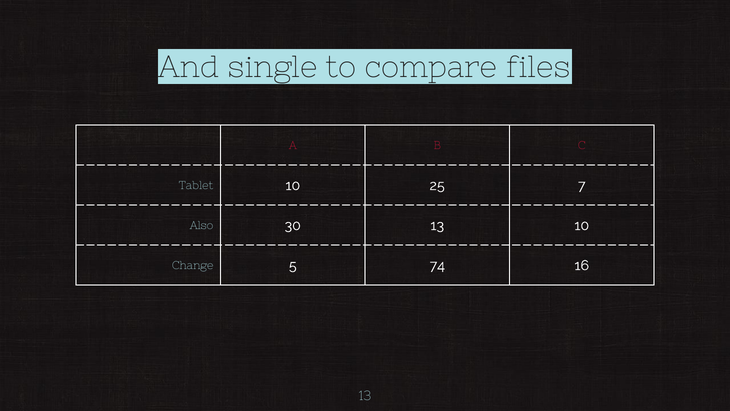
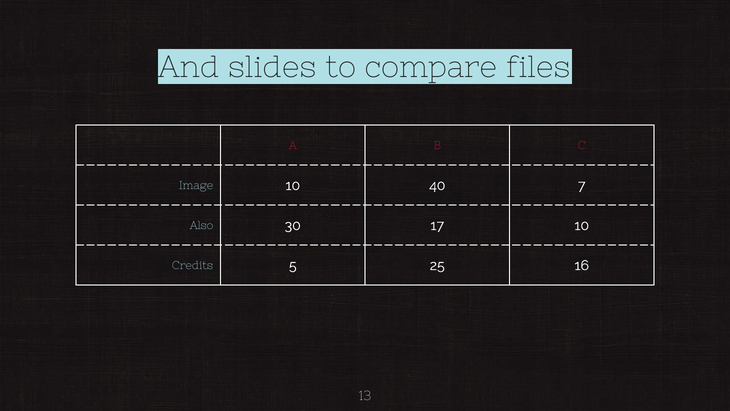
single: single -> slides
Tablet: Tablet -> Image
25: 25 -> 40
30 13: 13 -> 17
Change: Change -> Credits
74: 74 -> 25
